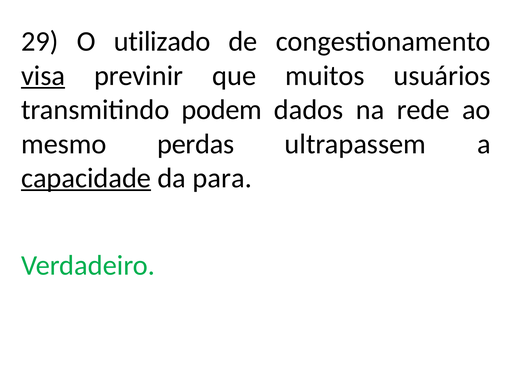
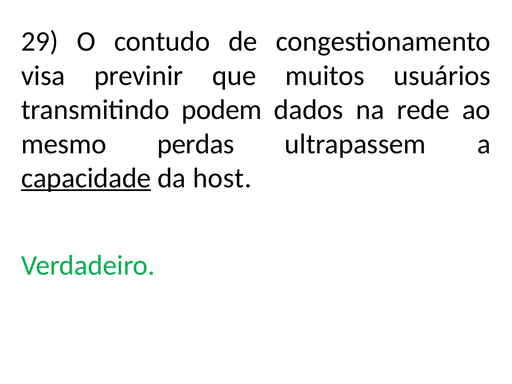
utilizado: utilizado -> contudo
visa underline: present -> none
para: para -> host
